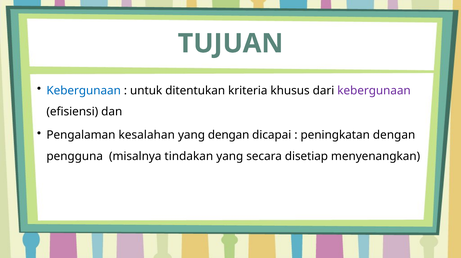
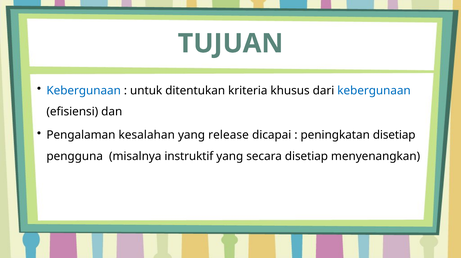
kebergunaan at (374, 91) colour: purple -> blue
yang dengan: dengan -> release
peningkatan dengan: dengan -> disetiap
tindakan: tindakan -> instruktif
